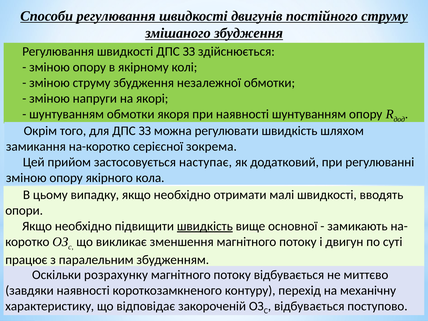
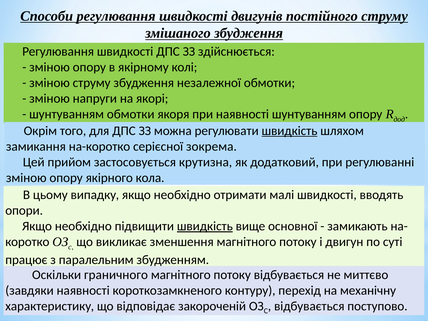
швидкість at (289, 131) underline: none -> present
наступає: наступає -> крутизна
розрахунку: розрахунку -> граничного
